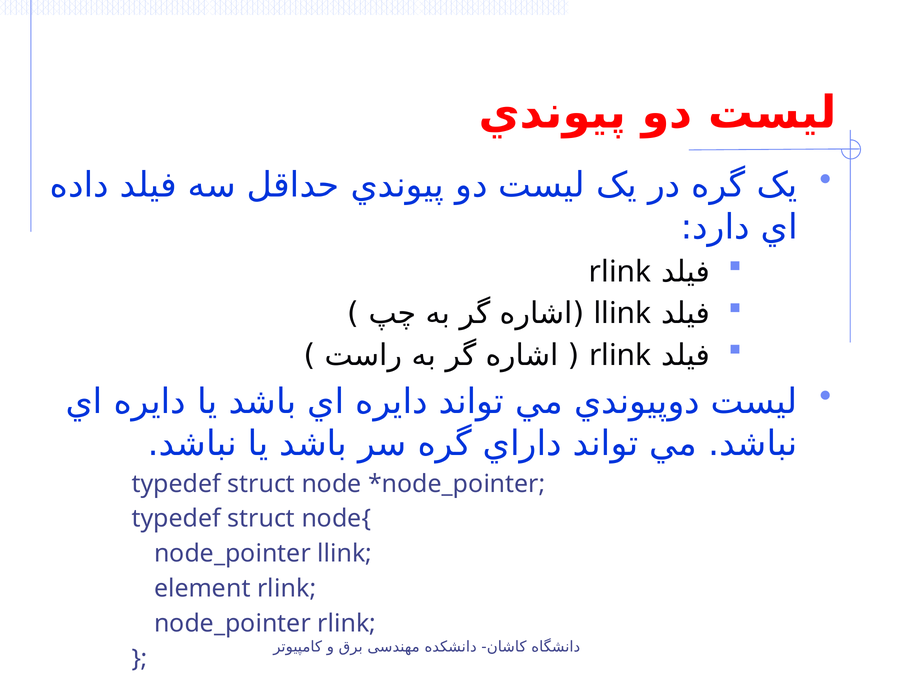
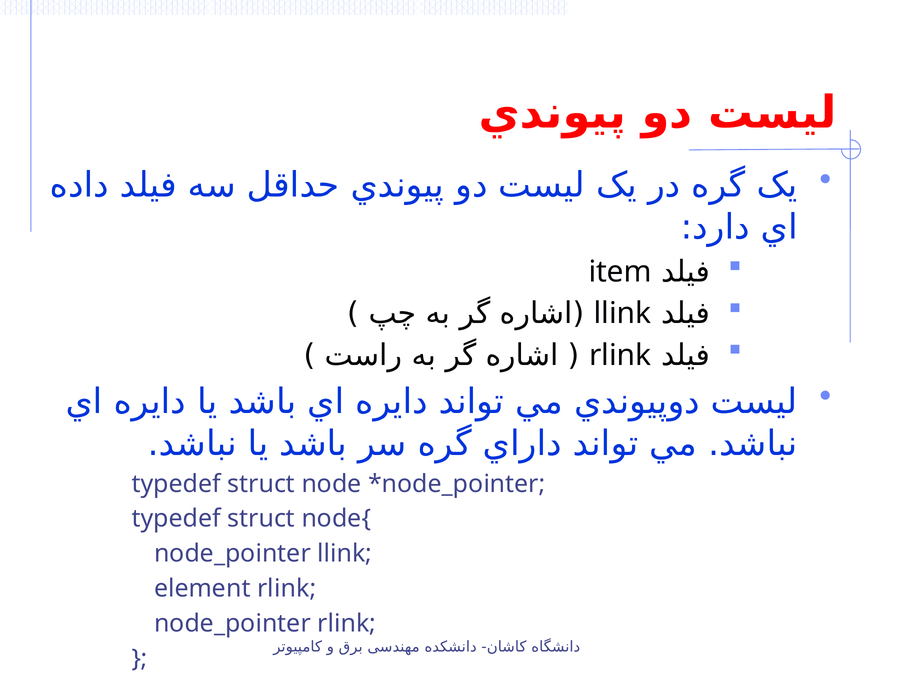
rlink at (620, 272): rlink -> item
